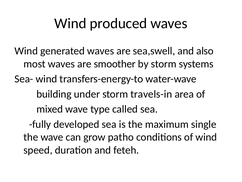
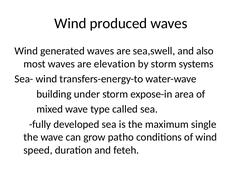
smoother: smoother -> elevation
travels-in: travels-in -> expose-in
